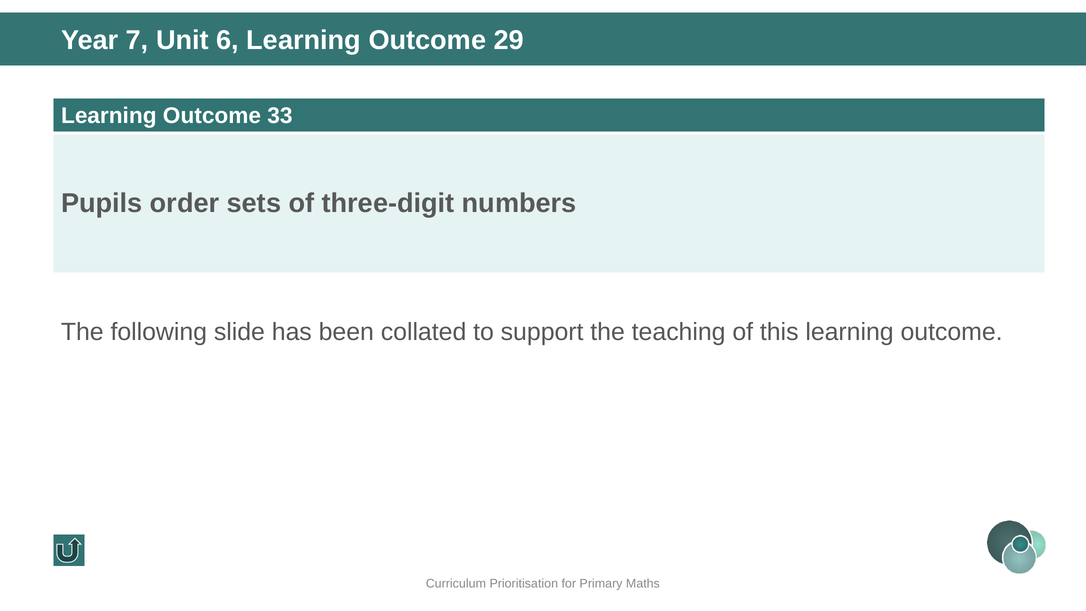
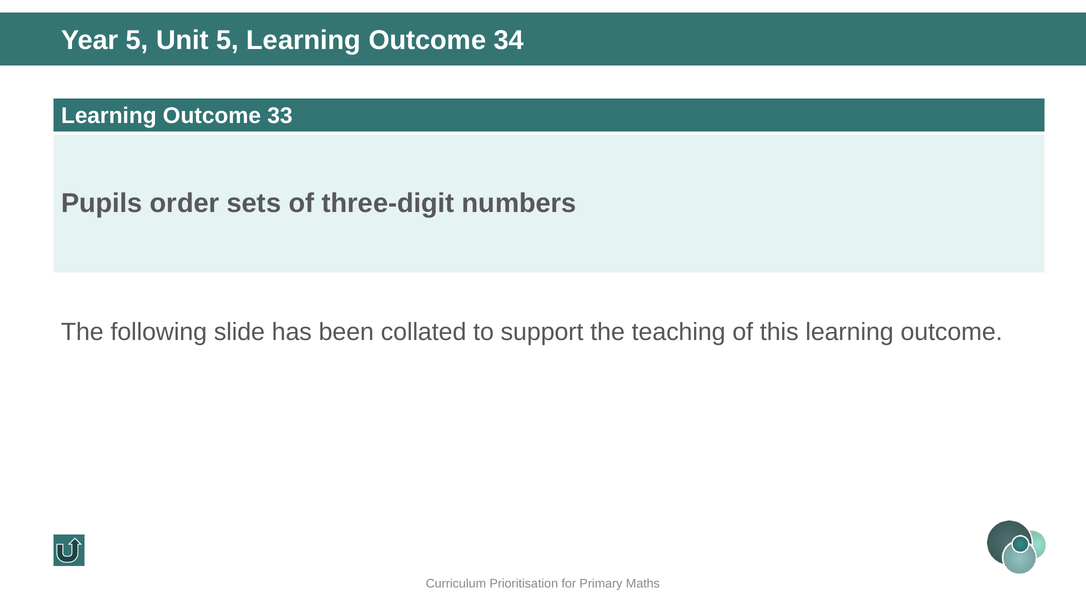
Year 7: 7 -> 5
Unit 6: 6 -> 5
29: 29 -> 34
